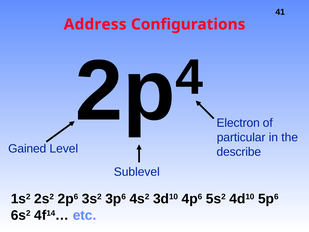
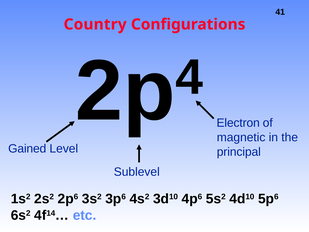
Address: Address -> Country
particular: particular -> magnetic
describe: describe -> principal
